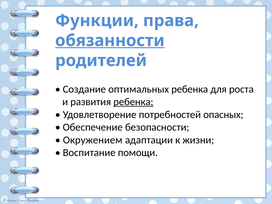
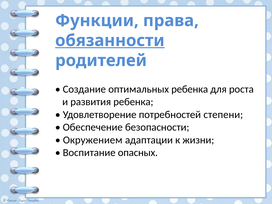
ребенка at (133, 102) underline: present -> none
опасных: опасных -> степени
помощи: помощи -> опасных
